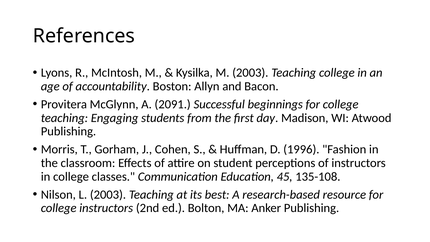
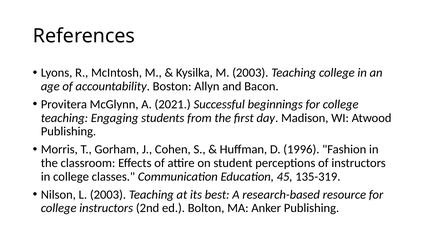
2091: 2091 -> 2021
135-108: 135-108 -> 135-319
